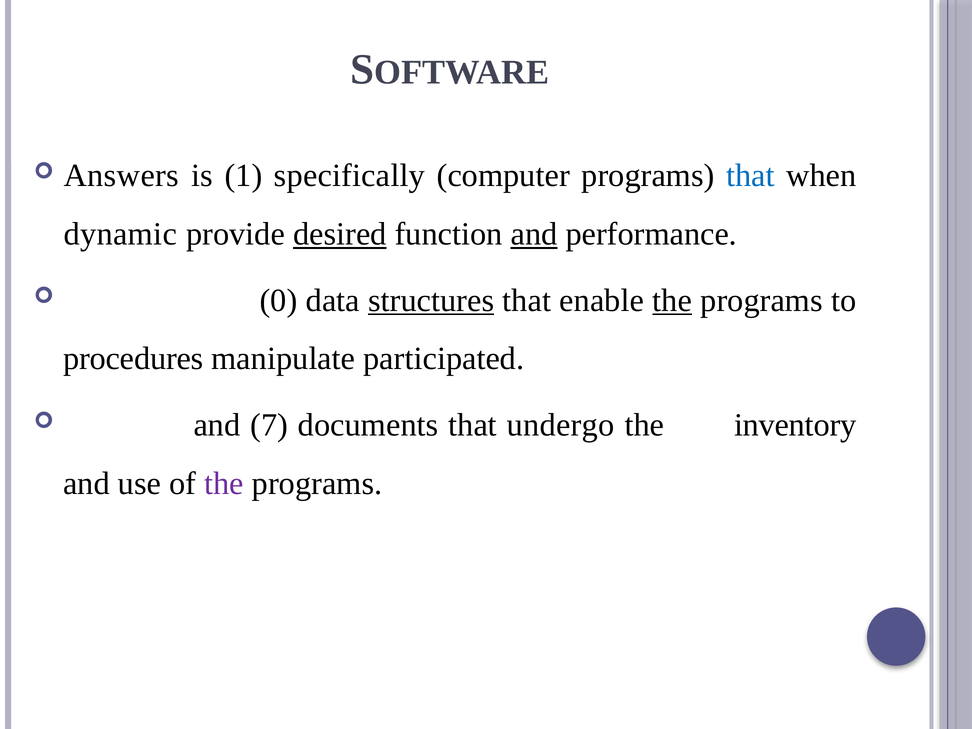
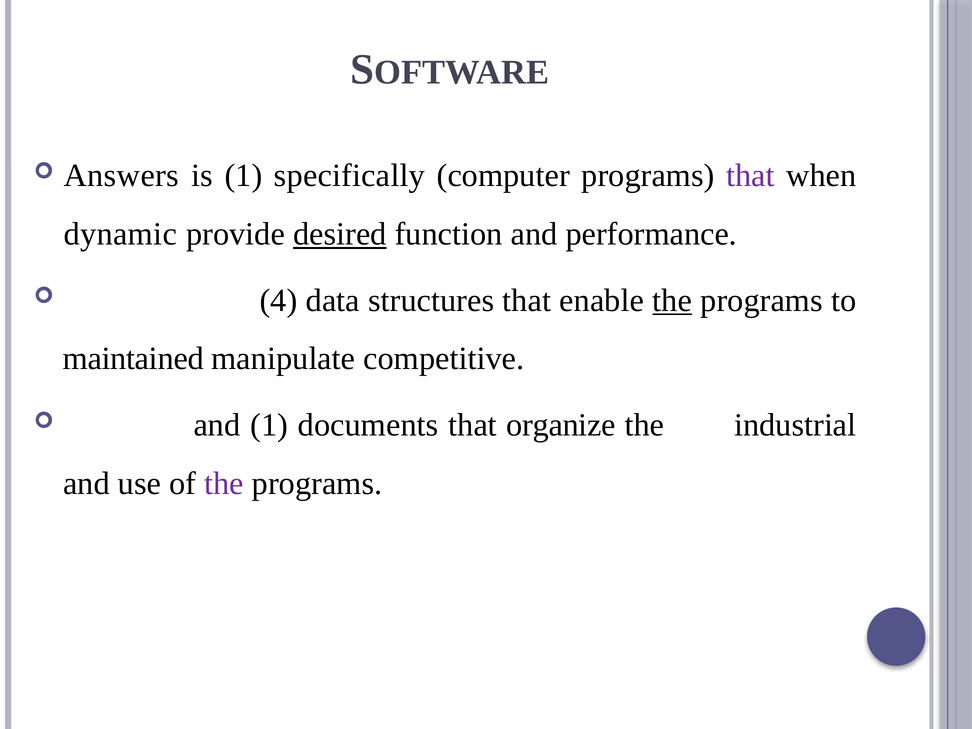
that at (750, 176) colour: blue -> purple
and at (534, 234) underline: present -> none
0: 0 -> 4
structures underline: present -> none
procedures: procedures -> maintained
participated: participated -> competitive
and 7: 7 -> 1
undergo: undergo -> organize
inventory: inventory -> industrial
